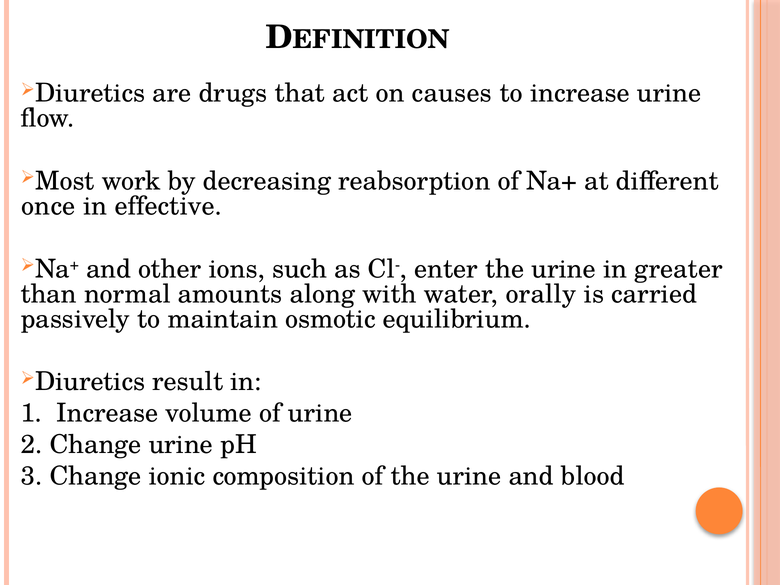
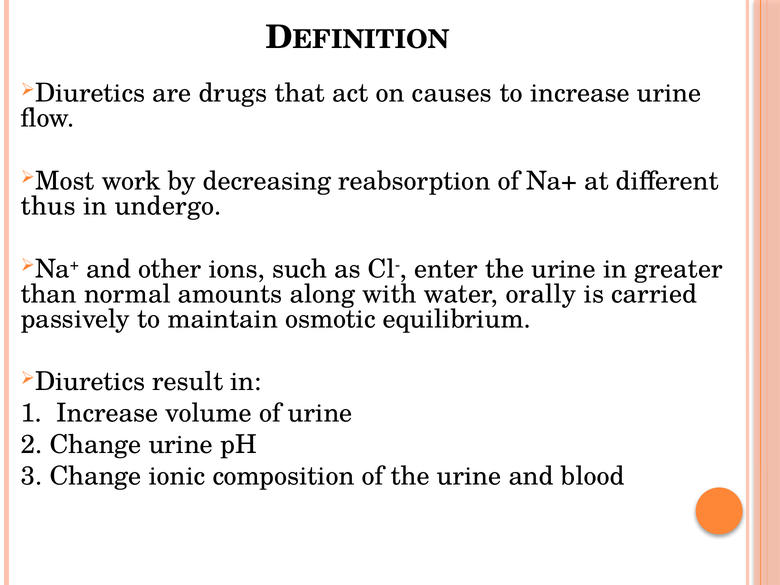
once: once -> thus
effective: effective -> undergo
